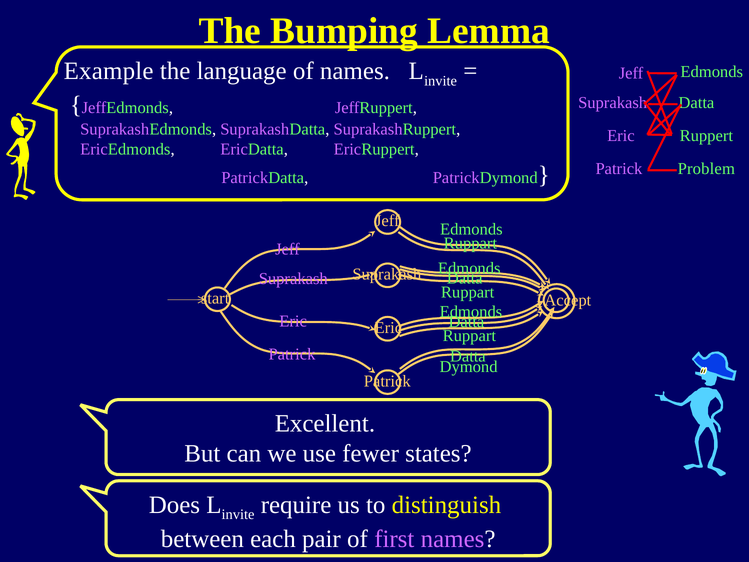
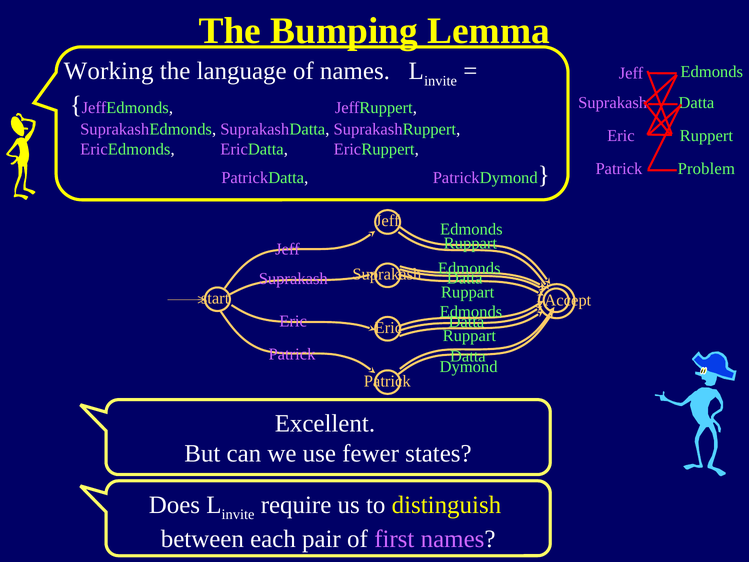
Example: Example -> Working
